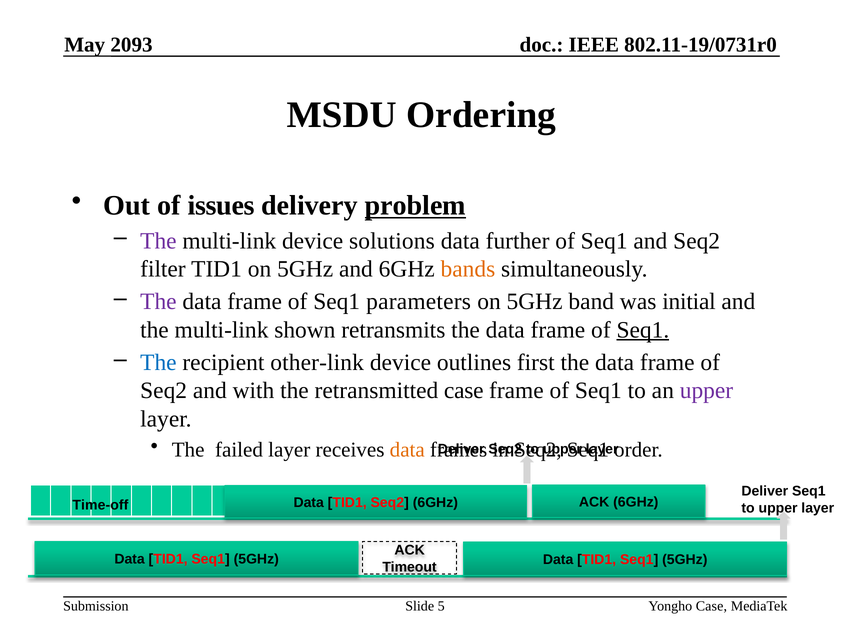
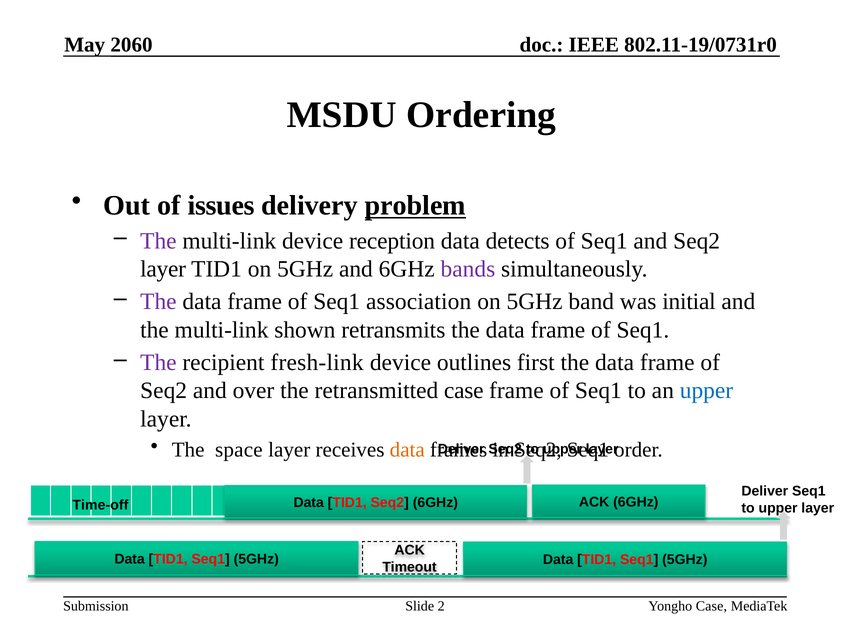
2093: 2093 -> 2060
solutions: solutions -> reception
further: further -> detects
filter at (163, 269): filter -> layer
bands colour: orange -> purple
parameters: parameters -> association
Seq1 at (643, 330) underline: present -> none
The at (158, 363) colour: blue -> purple
other-link: other-link -> fresh-link
with: with -> over
upper at (706, 391) colour: purple -> blue
failed: failed -> space
5: 5 -> 2
